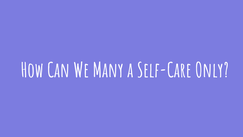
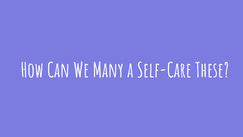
Only: Only -> These
